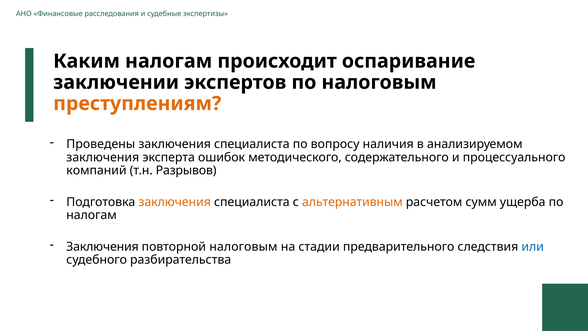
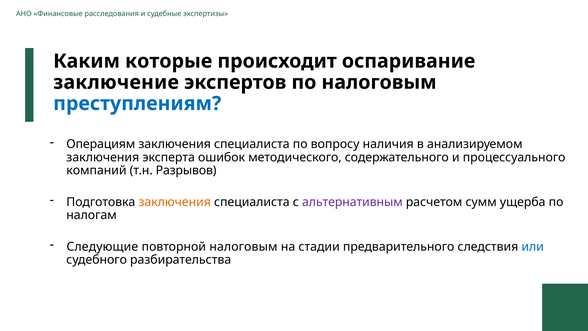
Каким налогам: налогам -> которые
заключении: заключении -> заключение
преступлениям colour: orange -> blue
Проведены: Проведены -> Операциям
альтернативным colour: orange -> purple
Заключения at (102, 246): Заключения -> Следующие
